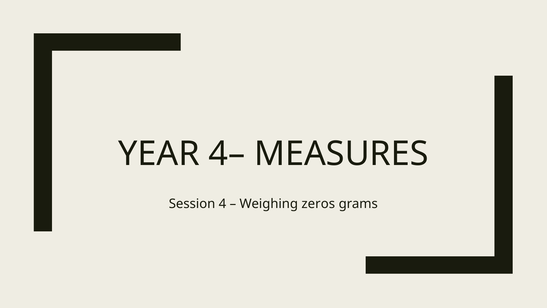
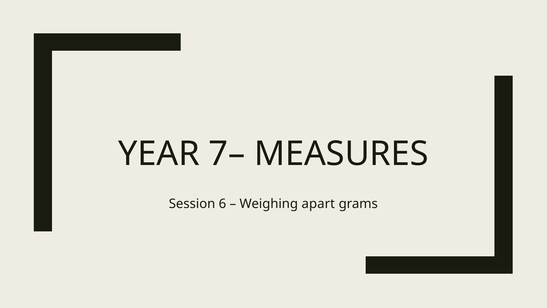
4–: 4– -> 7–
4: 4 -> 6
zeros: zeros -> apart
